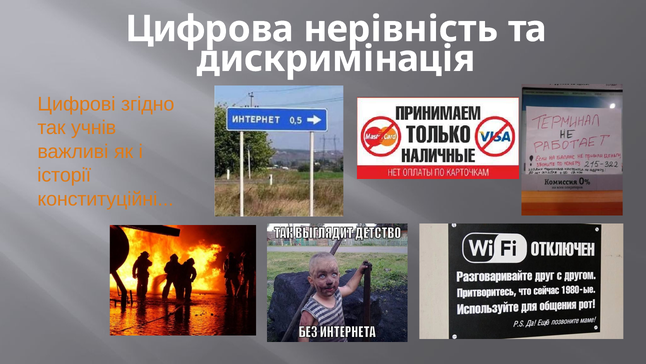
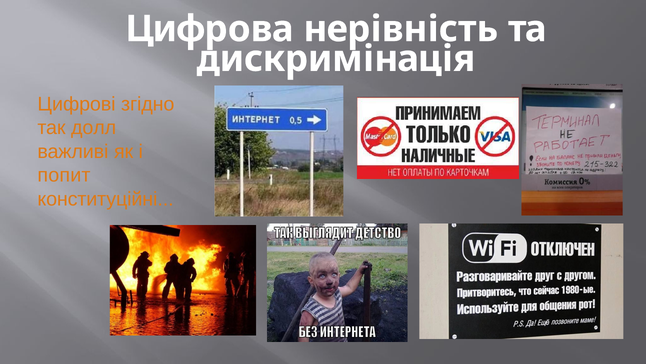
учнів: учнів -> долл
історії: історії -> попит
